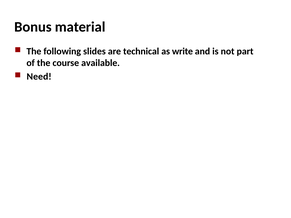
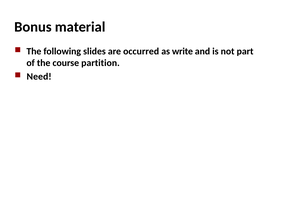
technical: technical -> occurred
available: available -> partition
